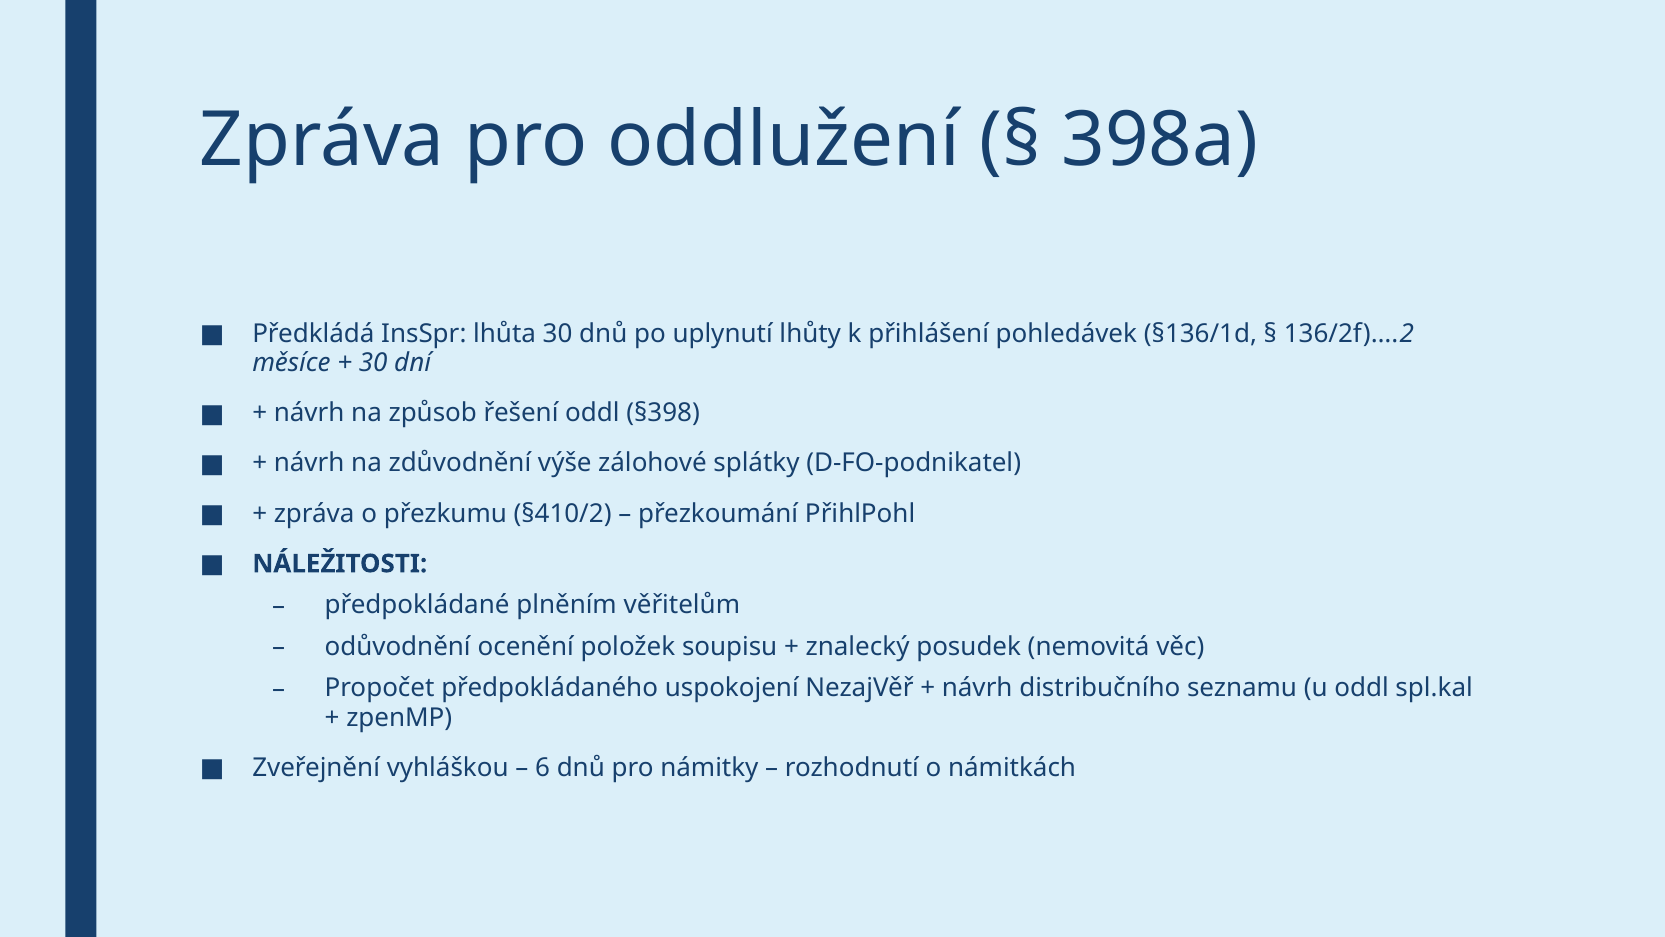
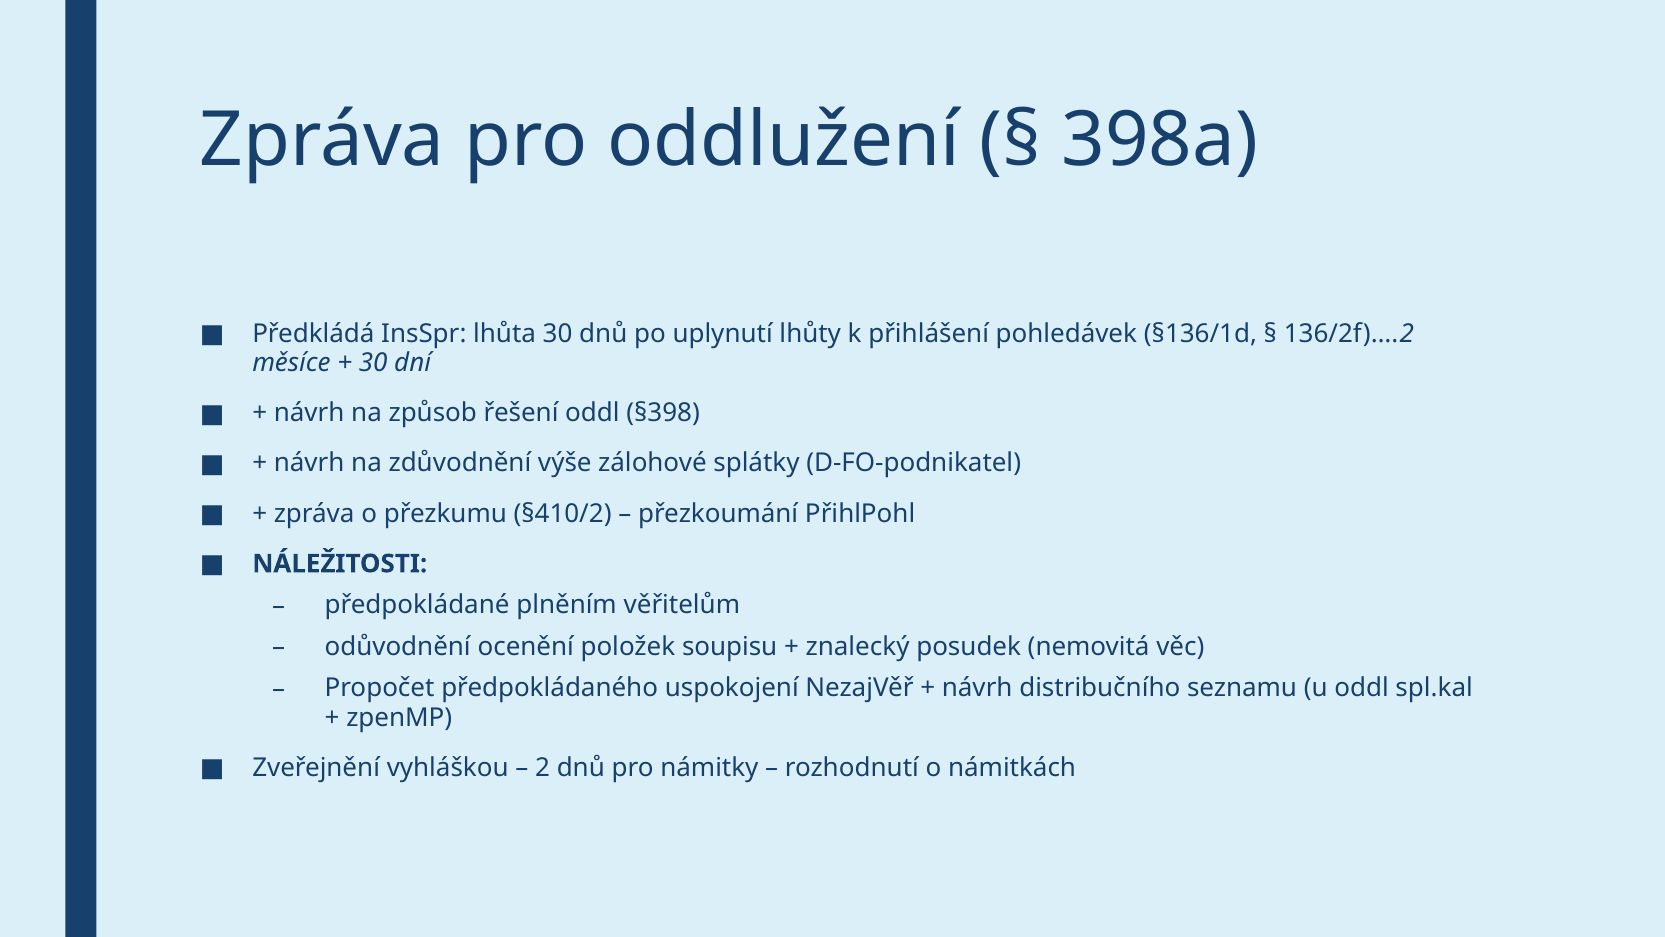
6: 6 -> 2
